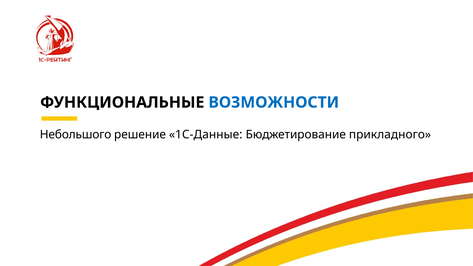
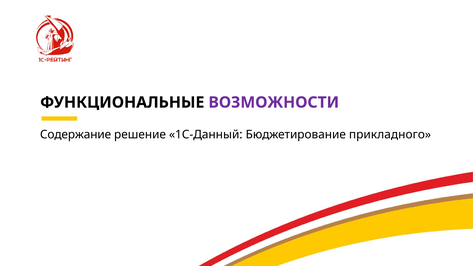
ВОЗМОЖНОСТИ colour: blue -> purple
Небольшого: Небольшого -> Содержание
1С-Данные: 1С-Данные -> 1С-Данный
